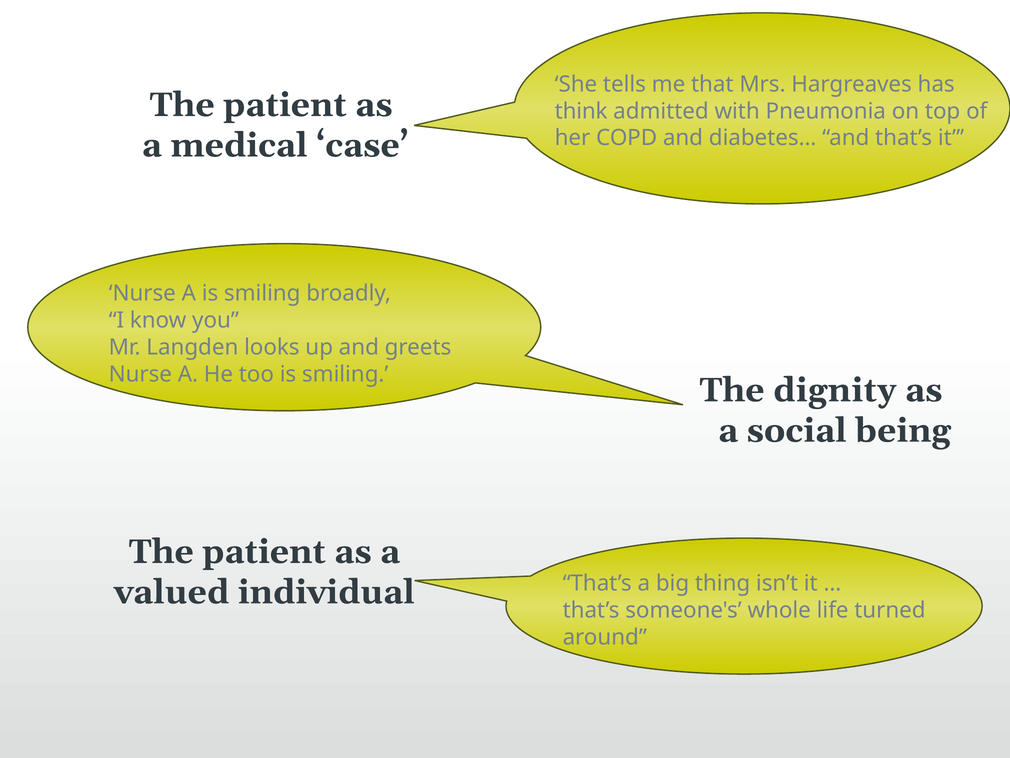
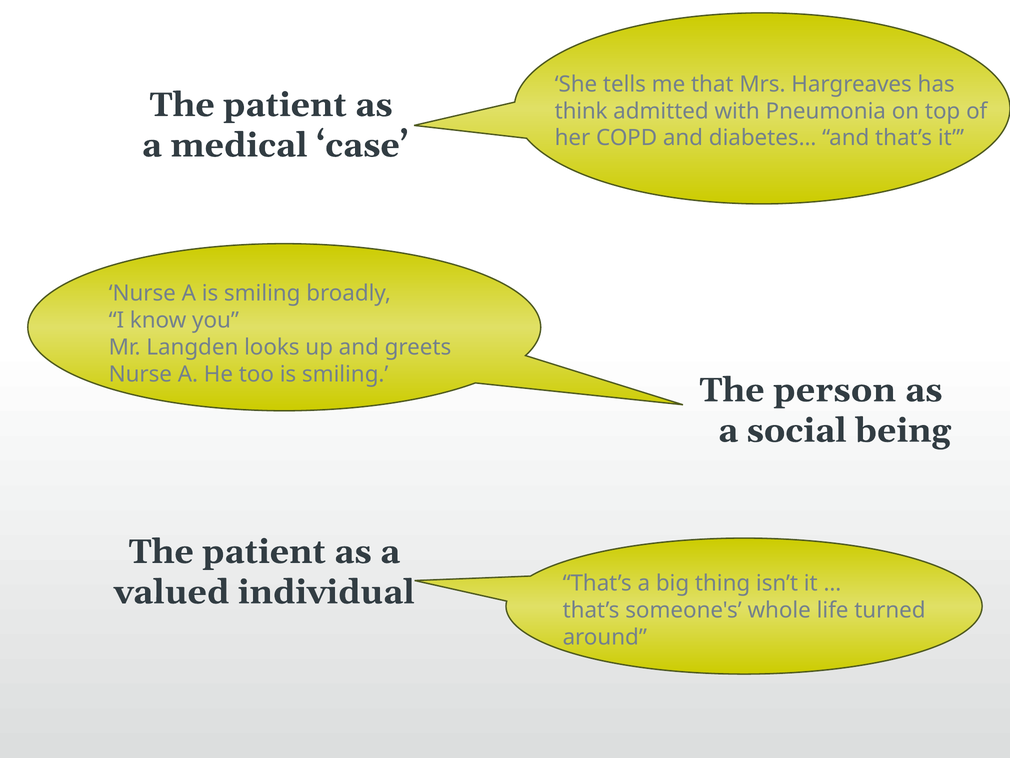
dignity: dignity -> person
